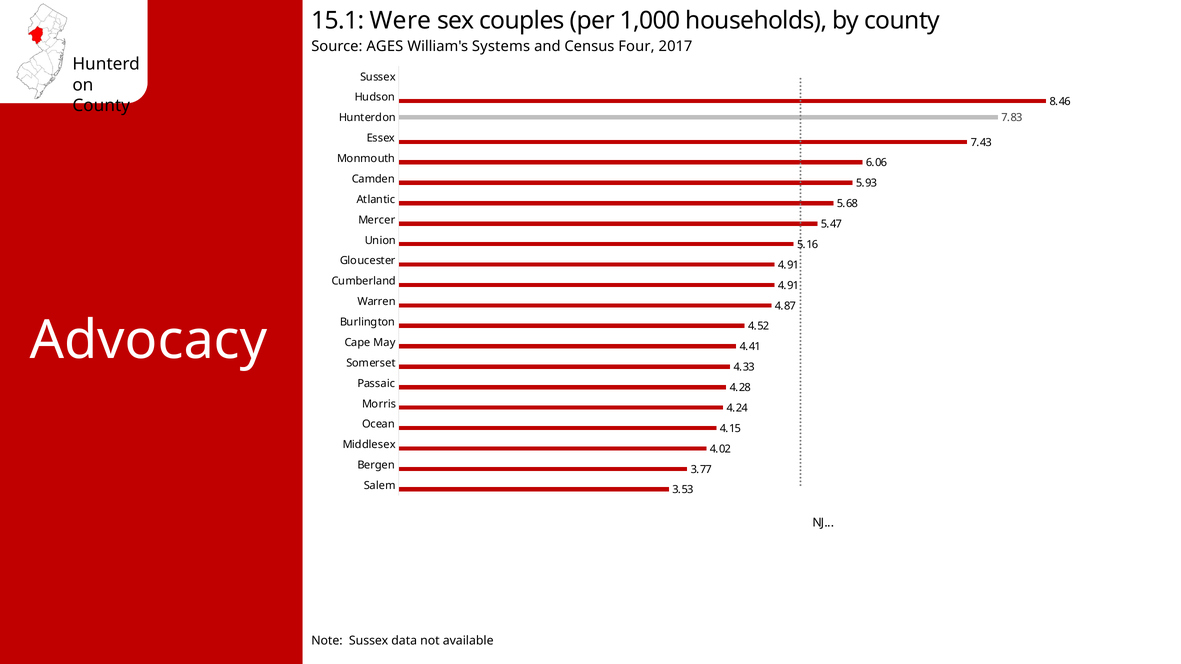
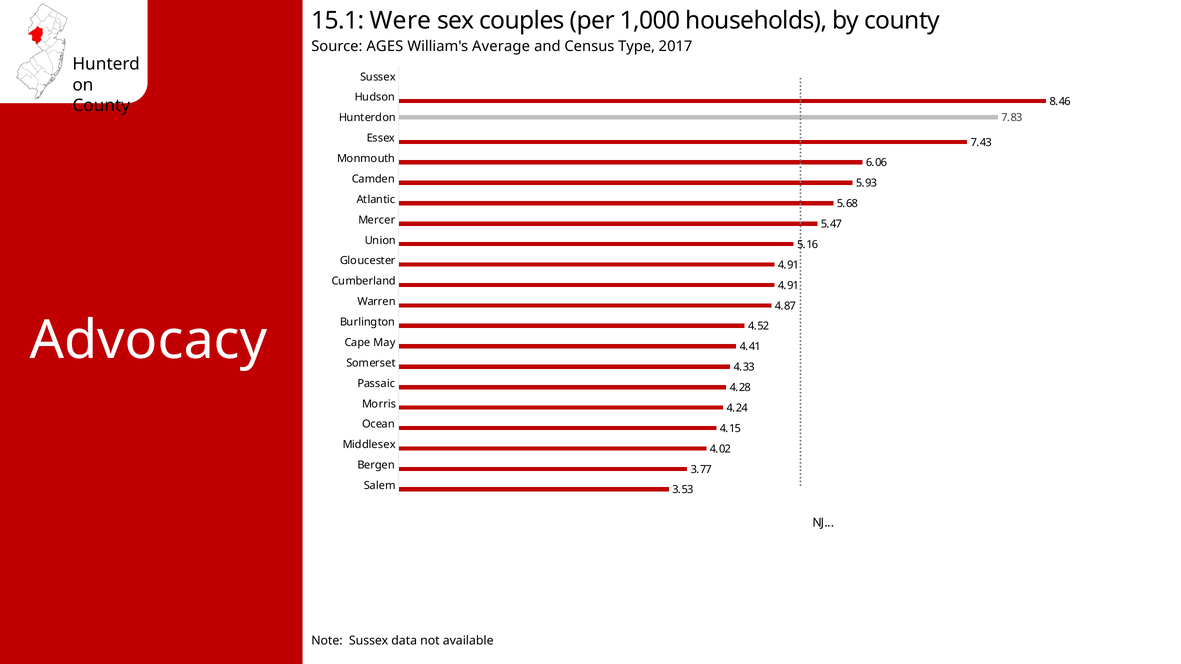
Systems: Systems -> Average
Four: Four -> Type
